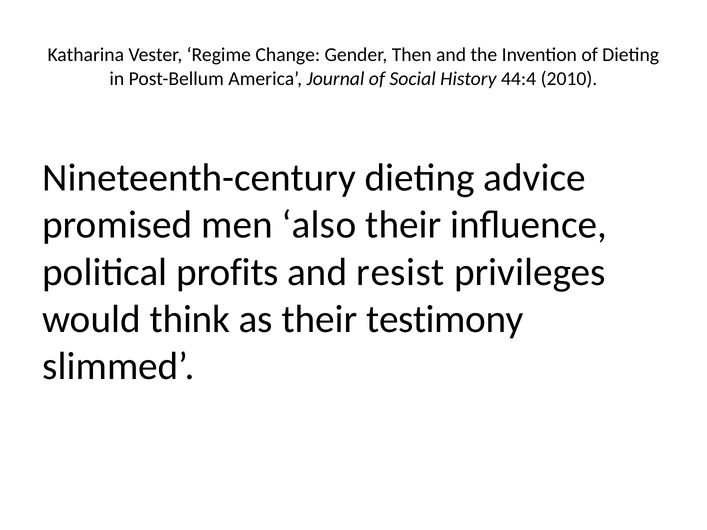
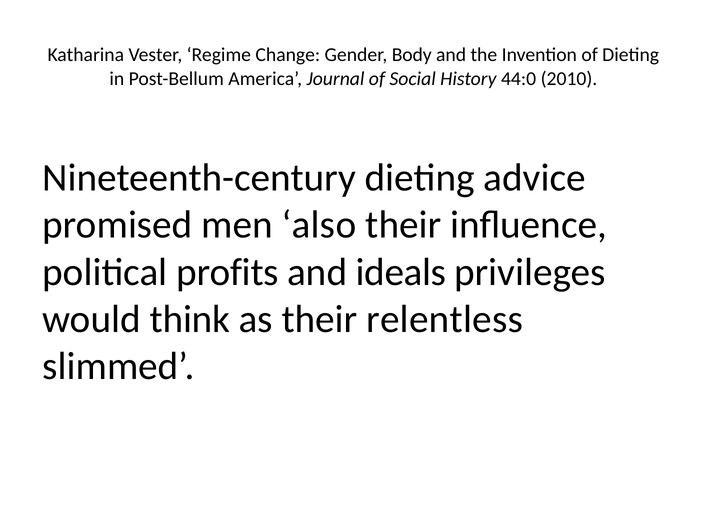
Then: Then -> Body
44:4: 44:4 -> 44:0
resist: resist -> ideals
testimony: testimony -> relentless
